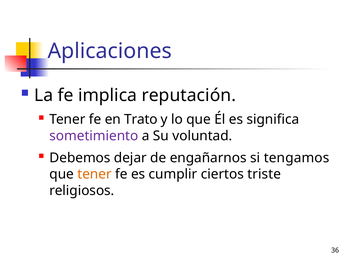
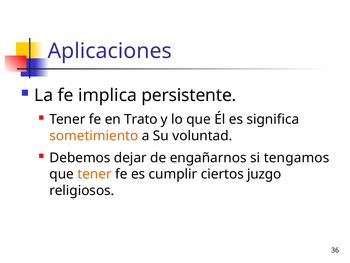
reputación: reputación -> persistente
sometimiento colour: purple -> orange
triste: triste -> juzgo
